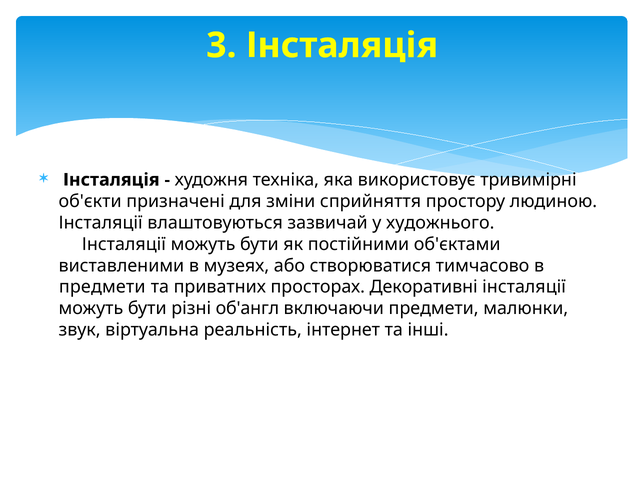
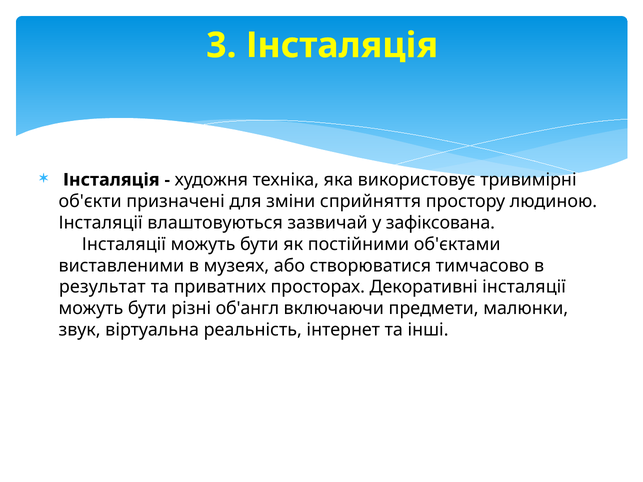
художнього: художнього -> зафіксована
предмети at (102, 287): предмети -> результат
